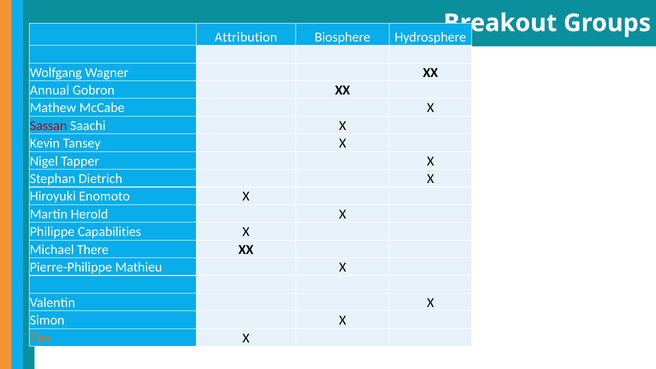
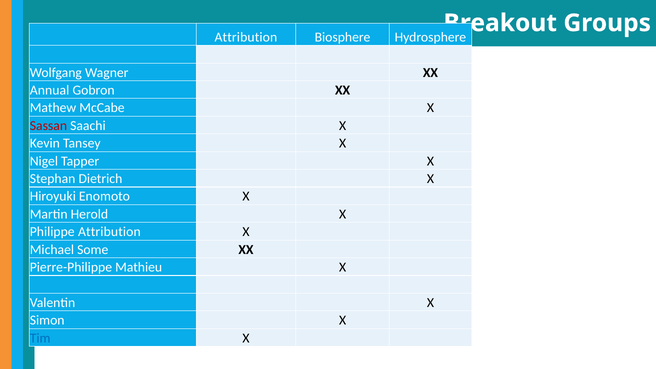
Philippe Capabilities: Capabilities -> Attribution
There: There -> Some
Tim colour: orange -> blue
